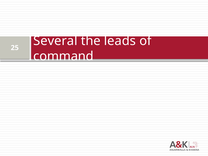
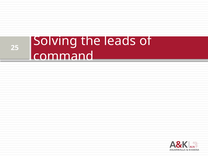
Several: Several -> Solving
